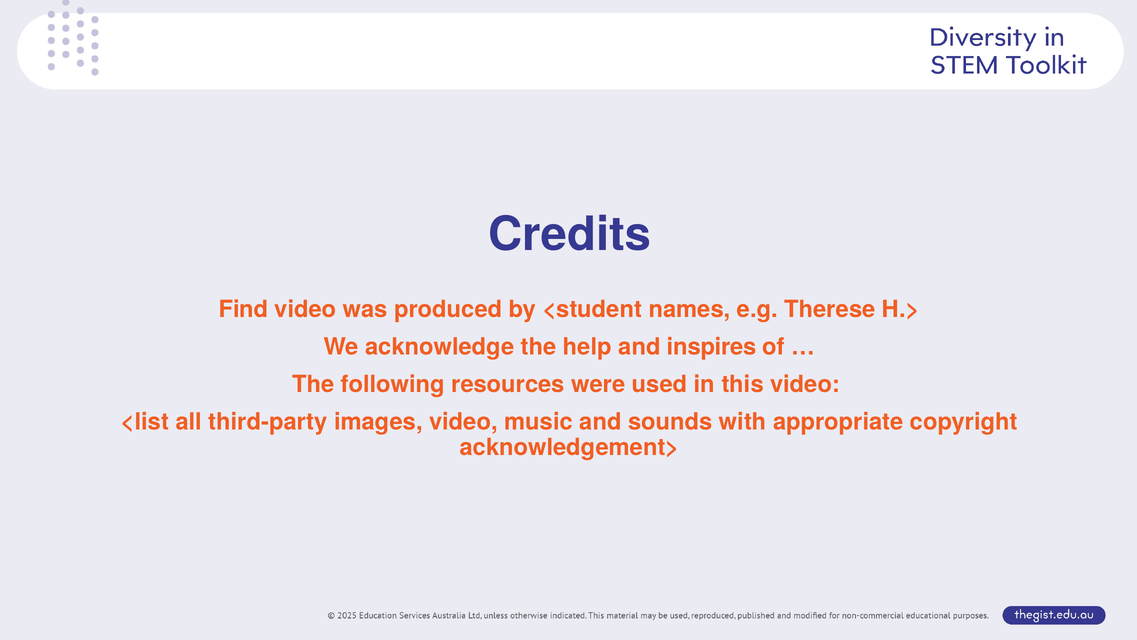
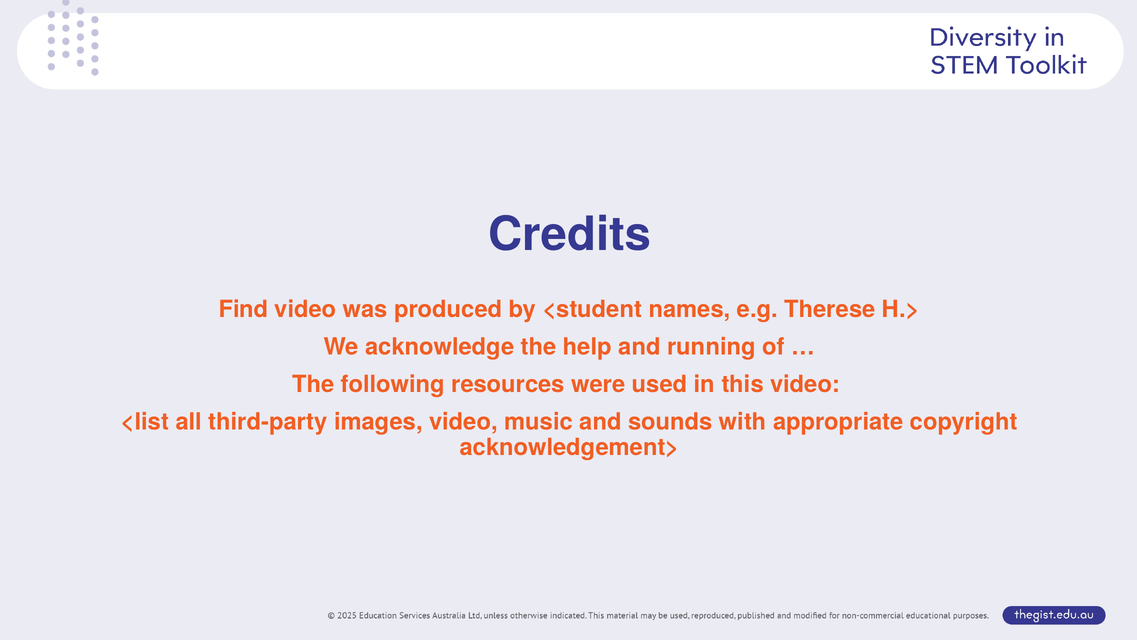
inspires: inspires -> running
